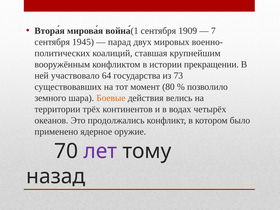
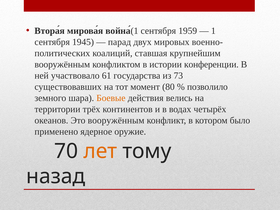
1909: 1909 -> 1959
7 at (213, 31): 7 -> 1
прекращении: прекращении -> конференции
64: 64 -> 61
Это продолжались: продолжались -> вооружённым
лет colour: purple -> orange
